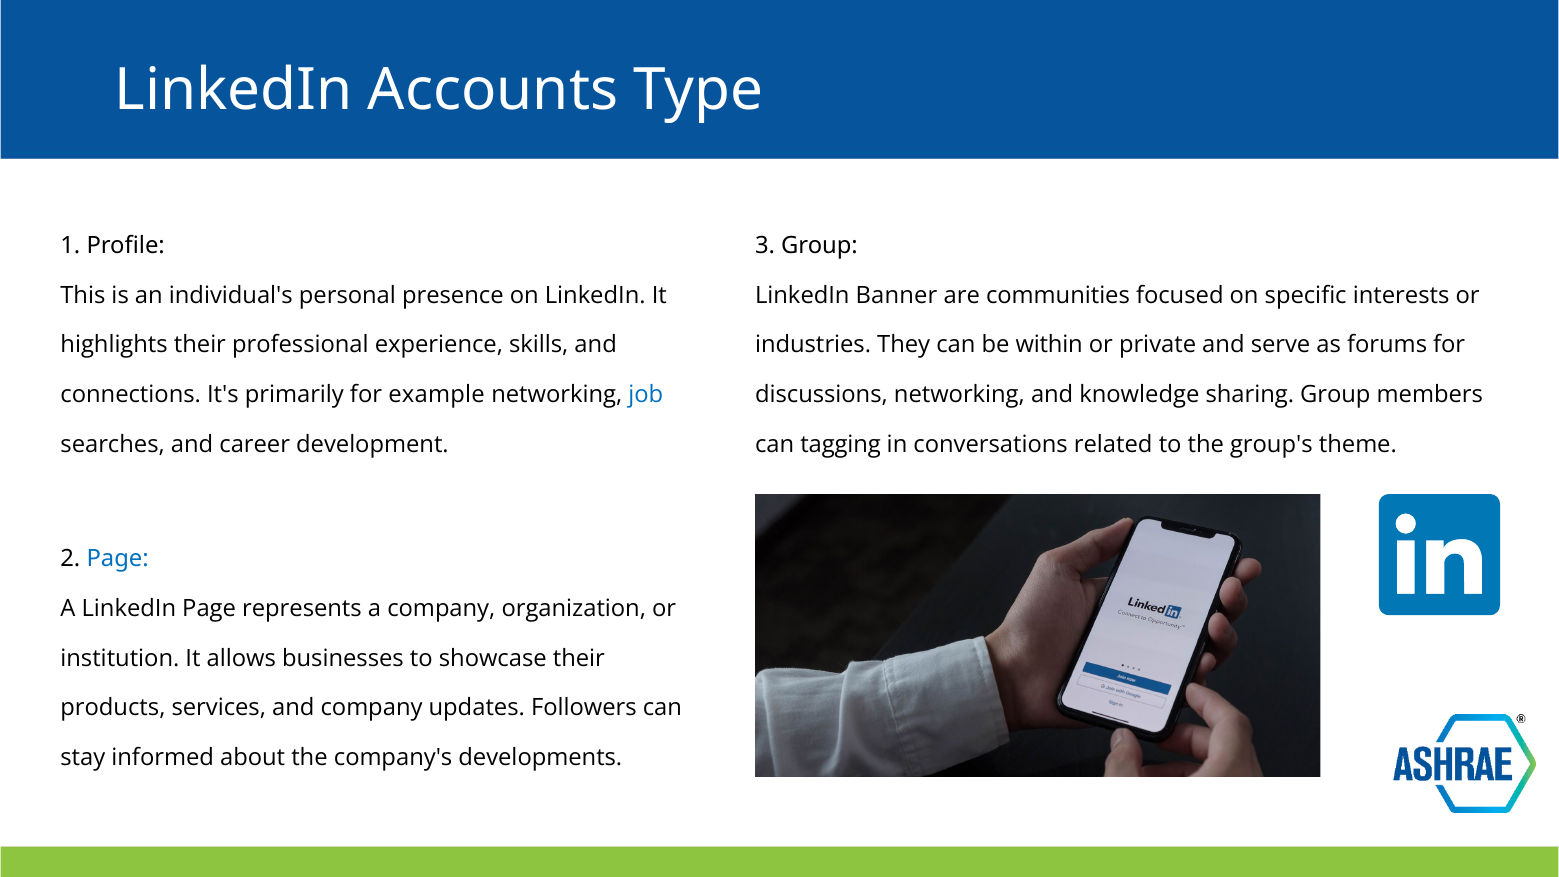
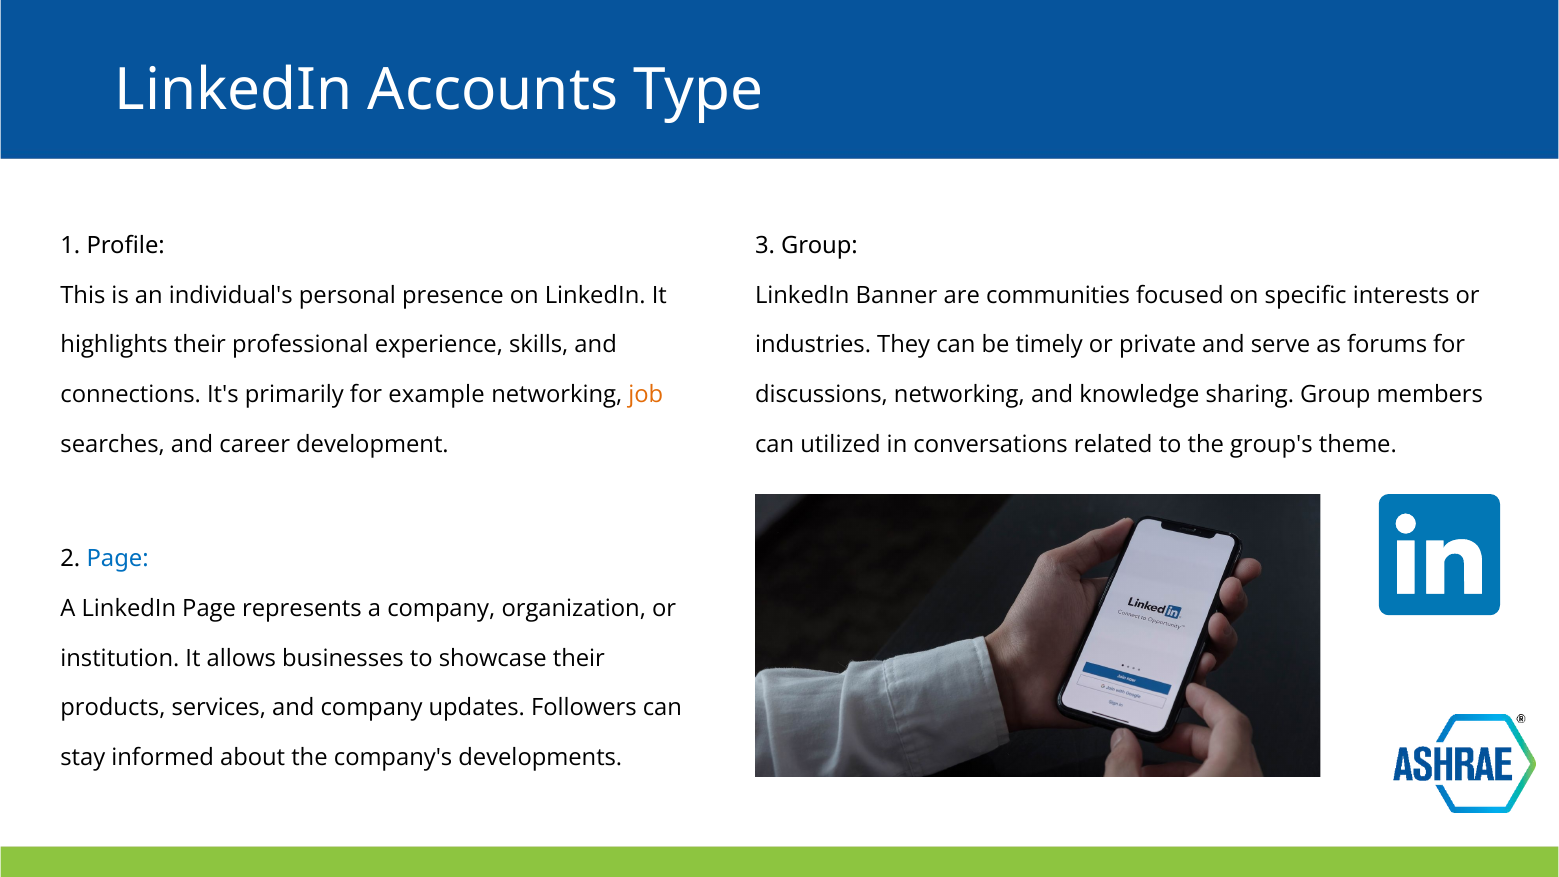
within: within -> timely
job colour: blue -> orange
tagging: tagging -> utilized
